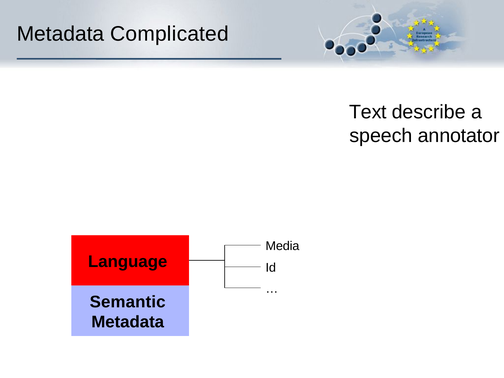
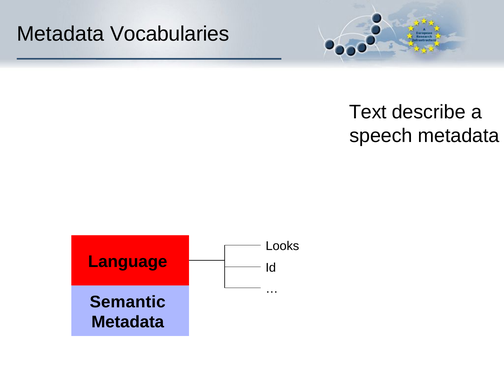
Complicated: Complicated -> Vocabularies
speech annotator: annotator -> metadata
Media: Media -> Looks
